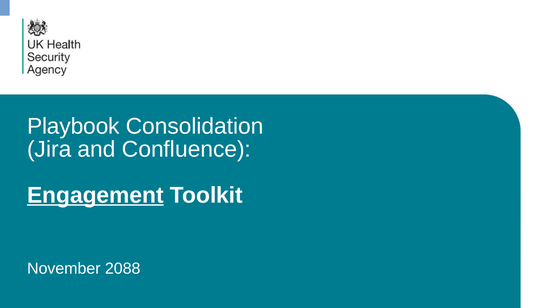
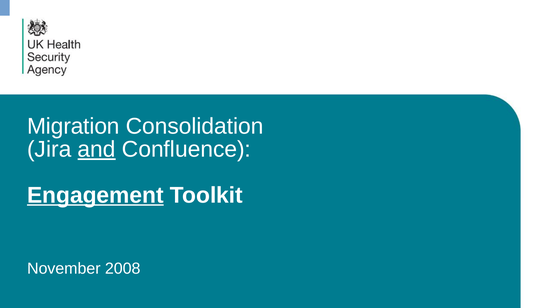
Playbook: Playbook -> Migration
and underline: none -> present
2088: 2088 -> 2008
